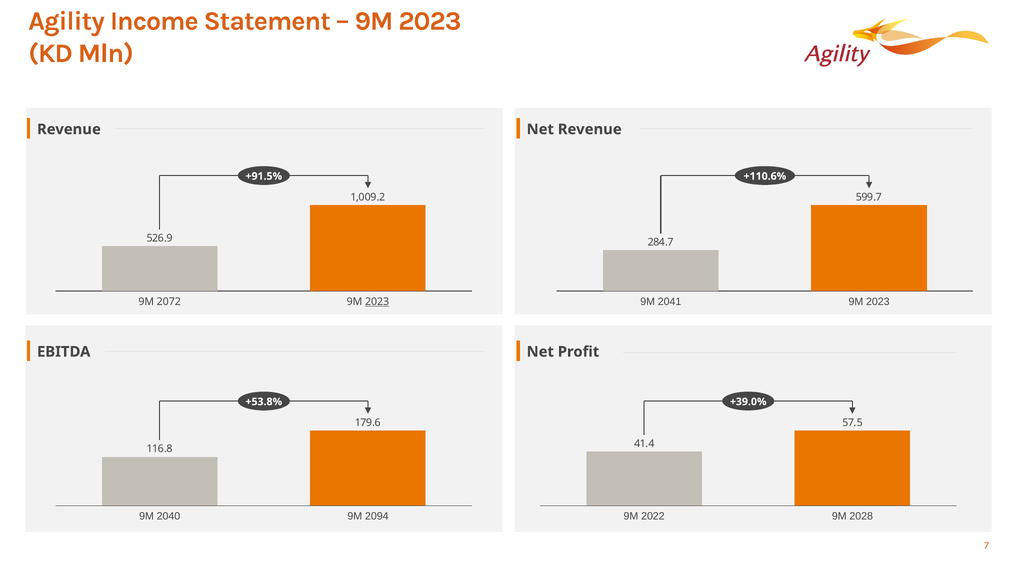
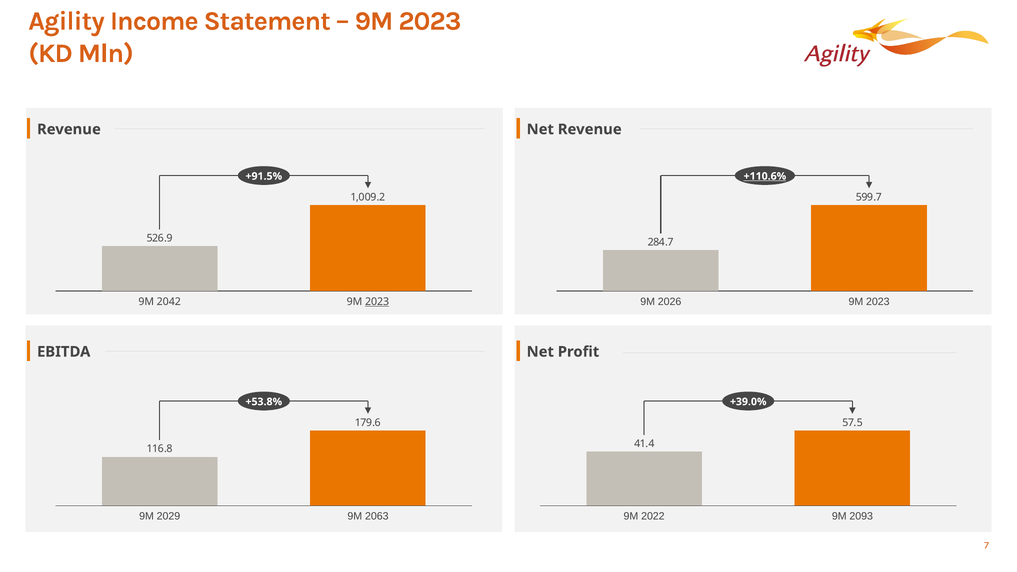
+110.6% underline: none -> present
2041: 2041 -> 2026
2072: 2072 -> 2042
2040: 2040 -> 2029
2094: 2094 -> 2063
2028: 2028 -> 2093
